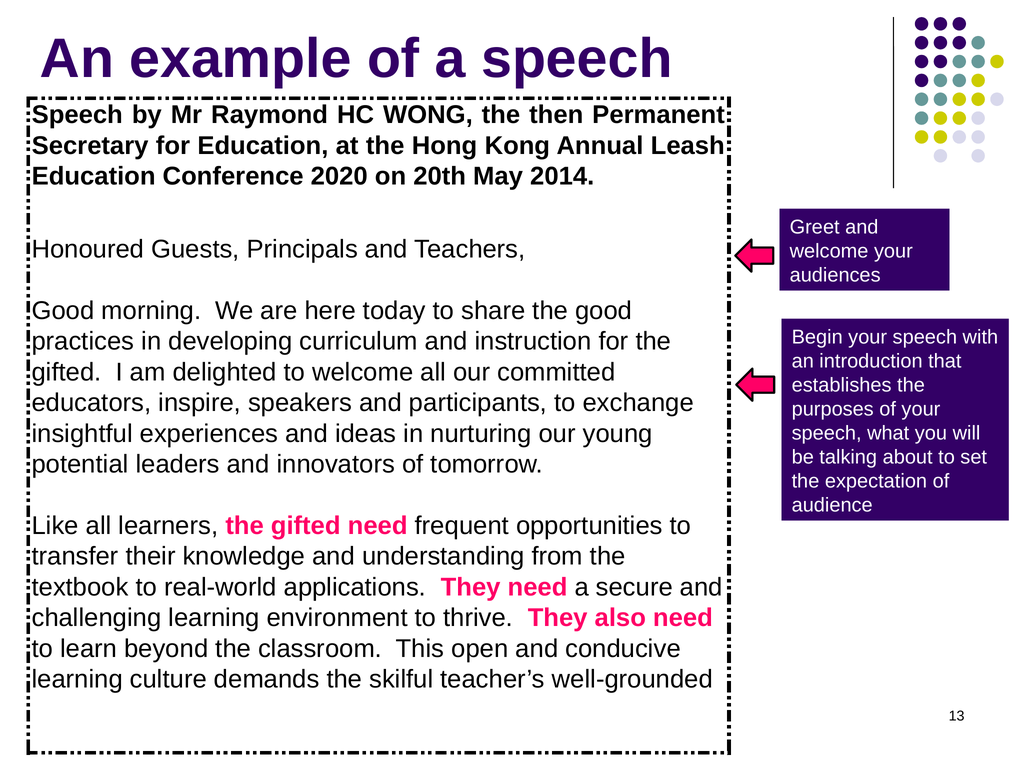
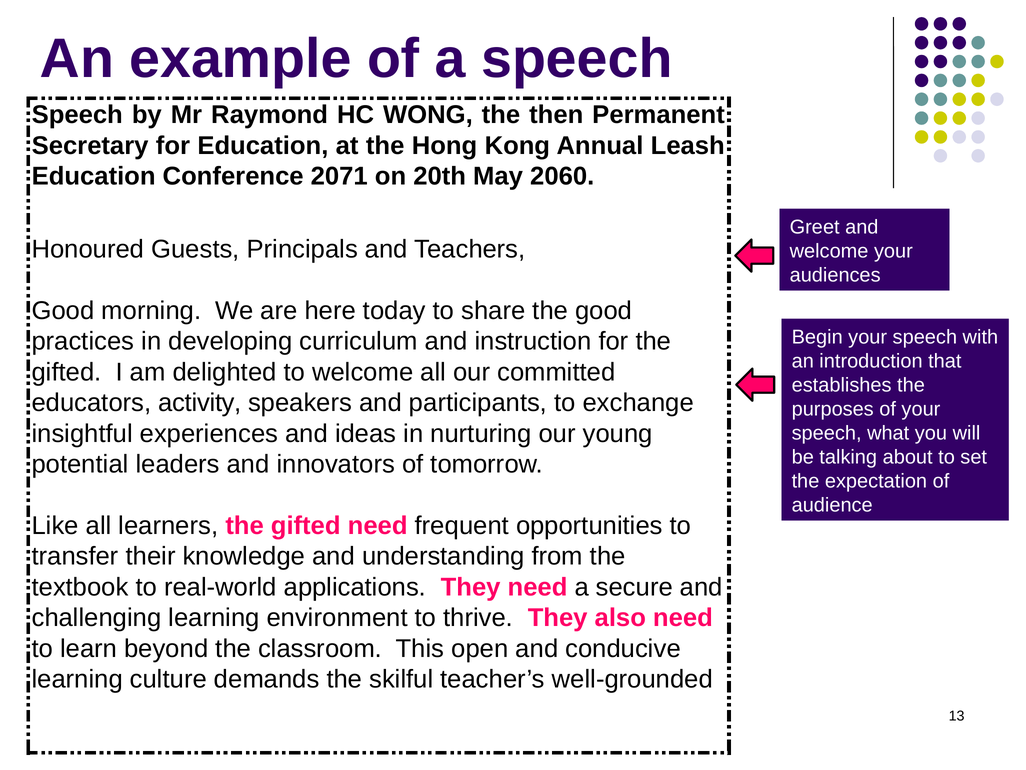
2020: 2020 -> 2071
2014: 2014 -> 2060
inspire: inspire -> activity
